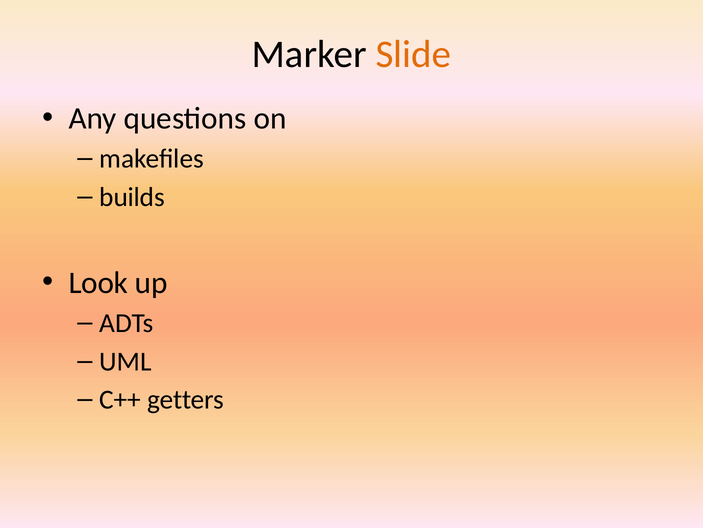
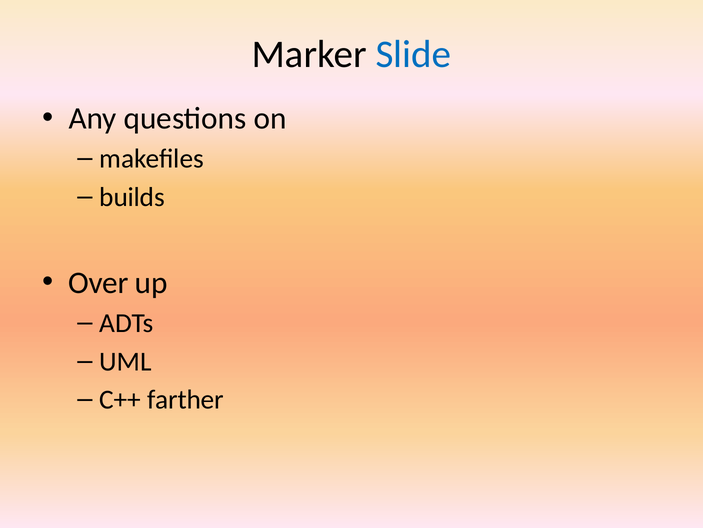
Slide colour: orange -> blue
Look: Look -> Over
getters: getters -> farther
